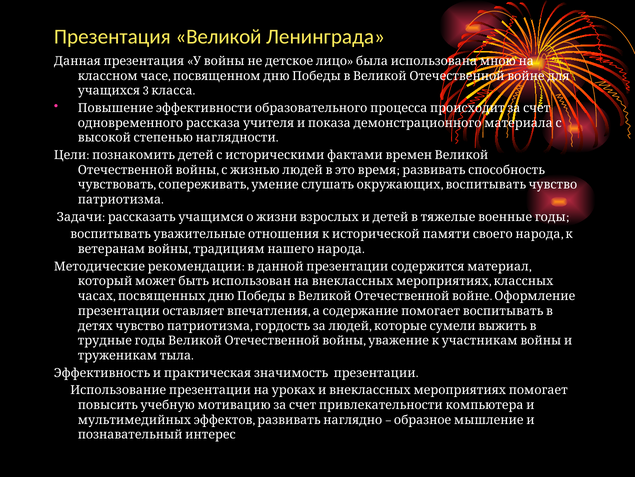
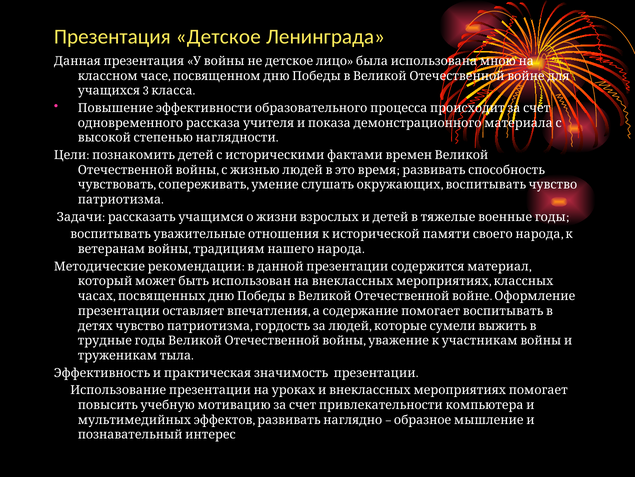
Великой: Великой -> Детское
